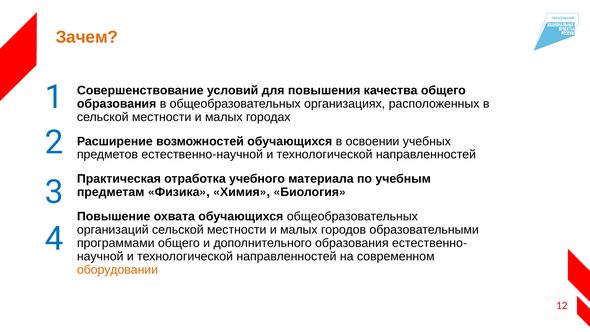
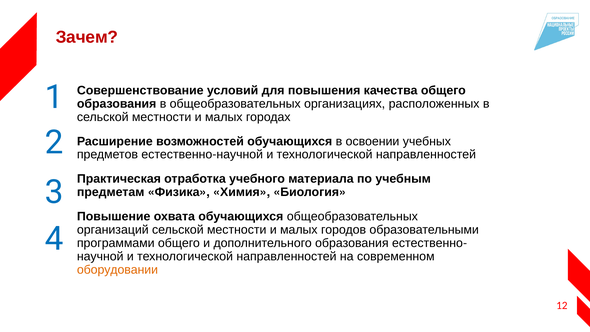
Зачем colour: orange -> red
